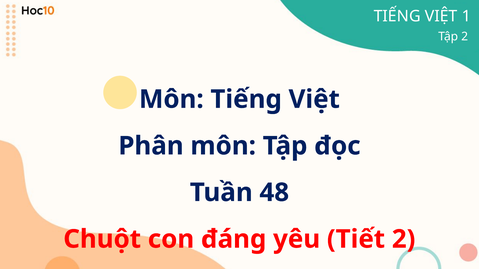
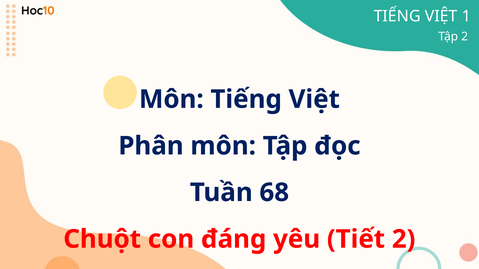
48: 48 -> 68
